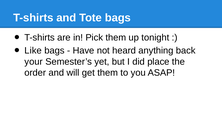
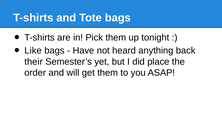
your: your -> their
